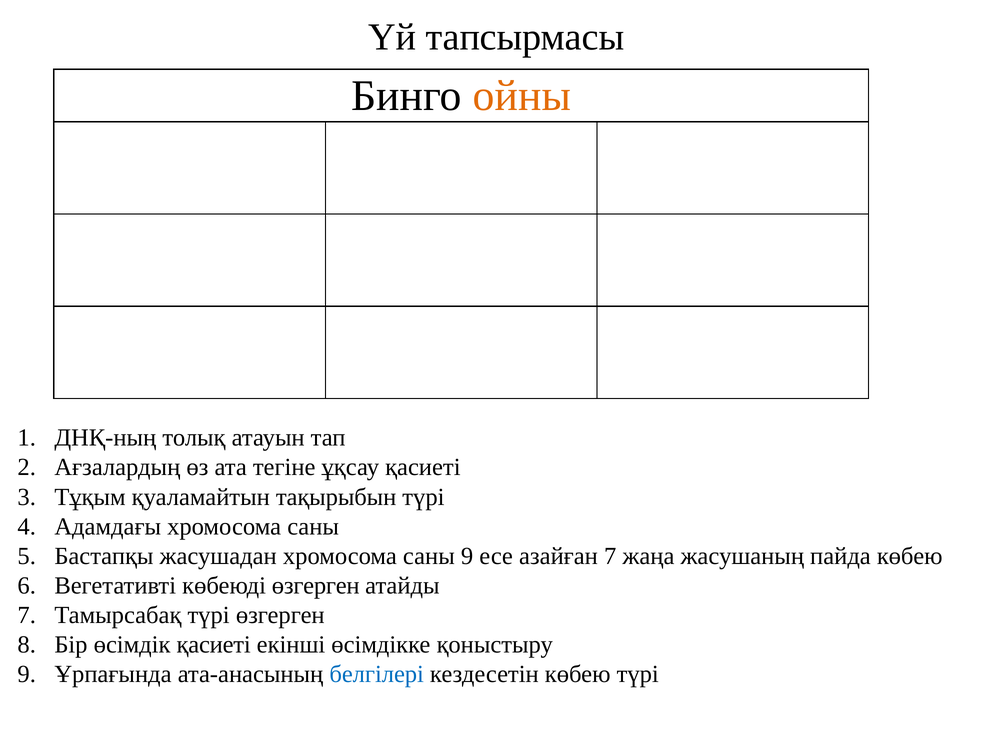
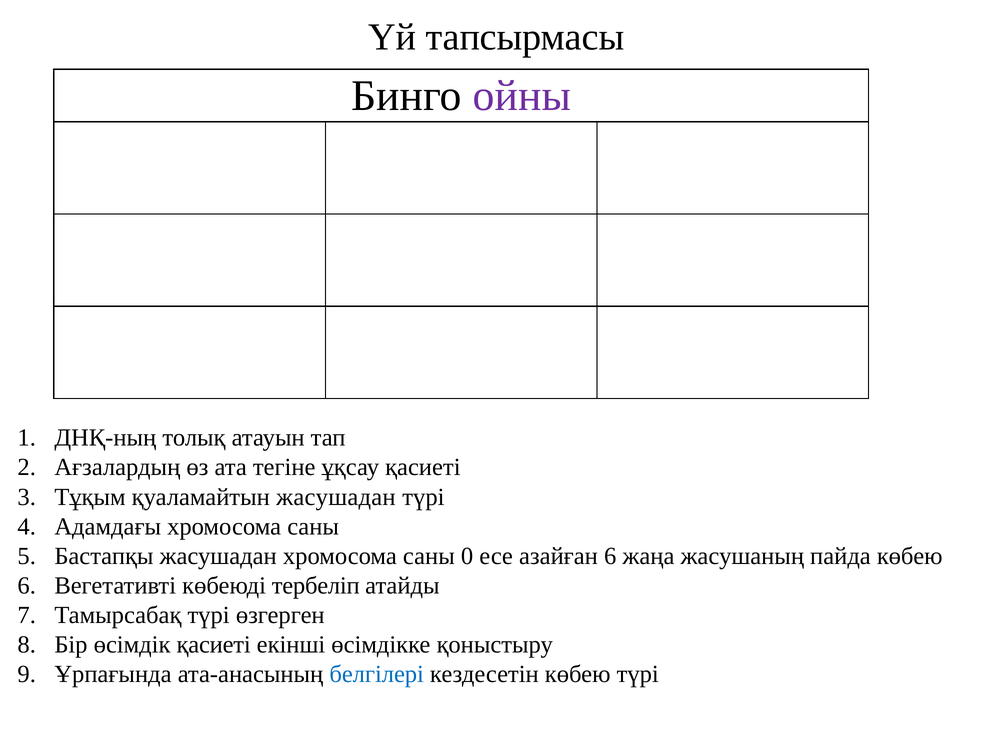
ойны colour: orange -> purple
қуаламайтын тақырыбын: тақырыбын -> жасушадан
саны 9: 9 -> 0
азайған 7: 7 -> 6
көбеюді өзгерген: өзгерген -> тербеліп
